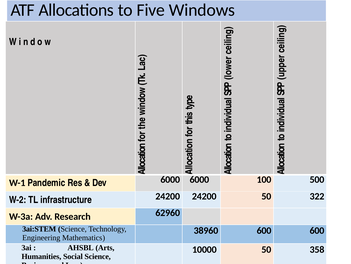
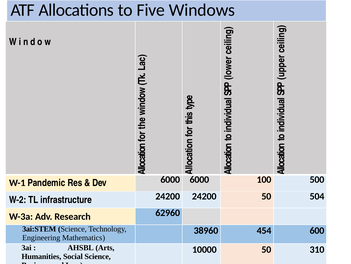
322: 322 -> 504
38960 600: 600 -> 454
358: 358 -> 310
